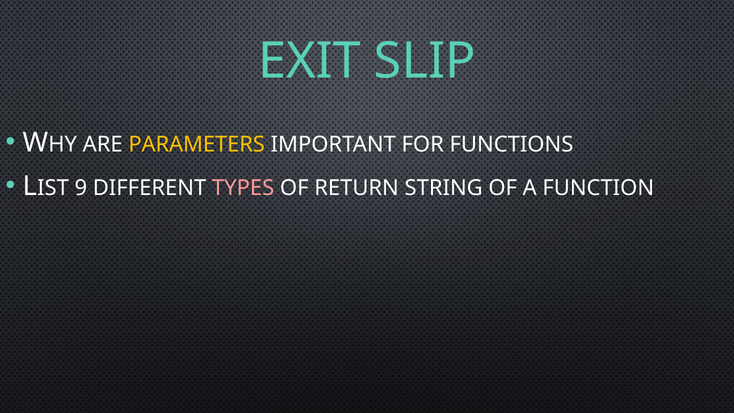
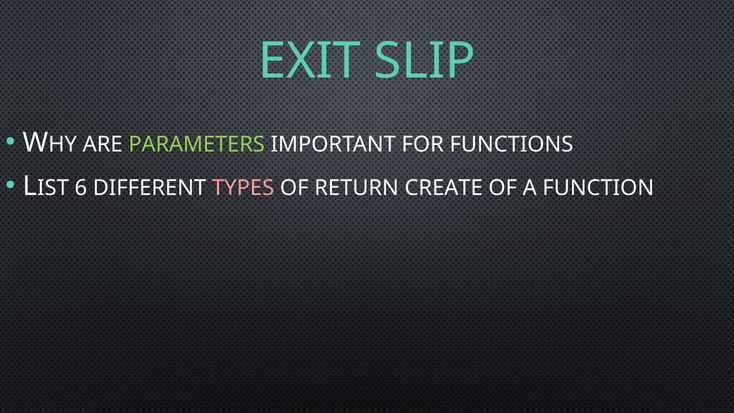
PARAMETERS colour: yellow -> light green
9: 9 -> 6
STRING: STRING -> CREATE
